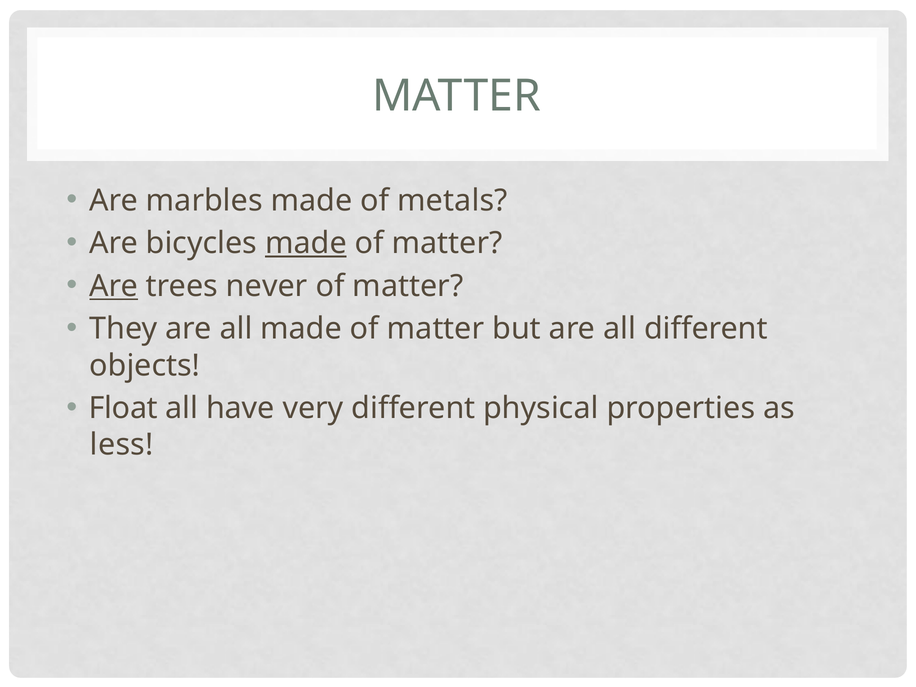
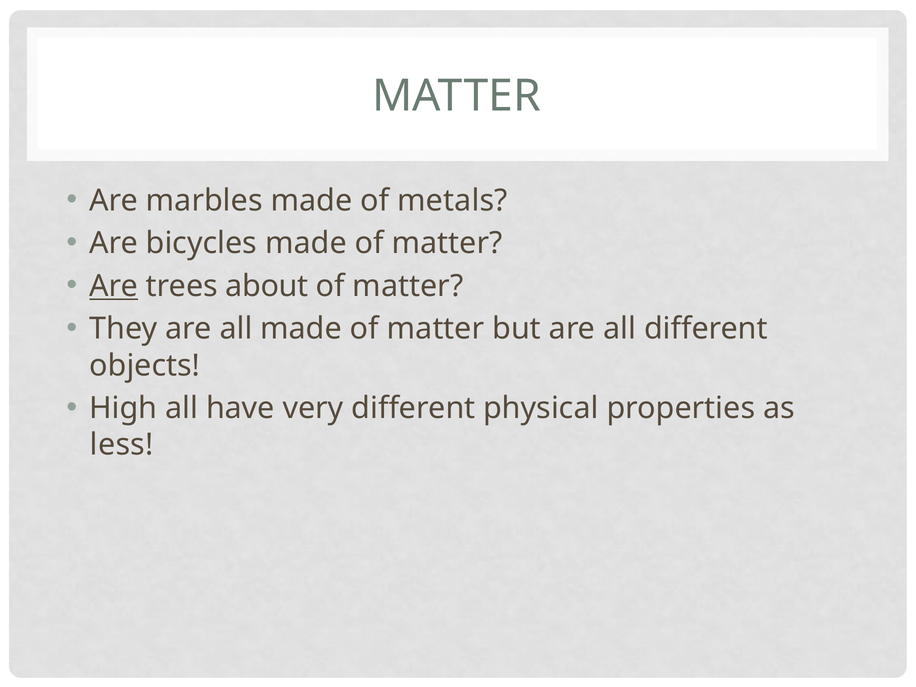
made at (306, 243) underline: present -> none
never: never -> about
Float: Float -> High
